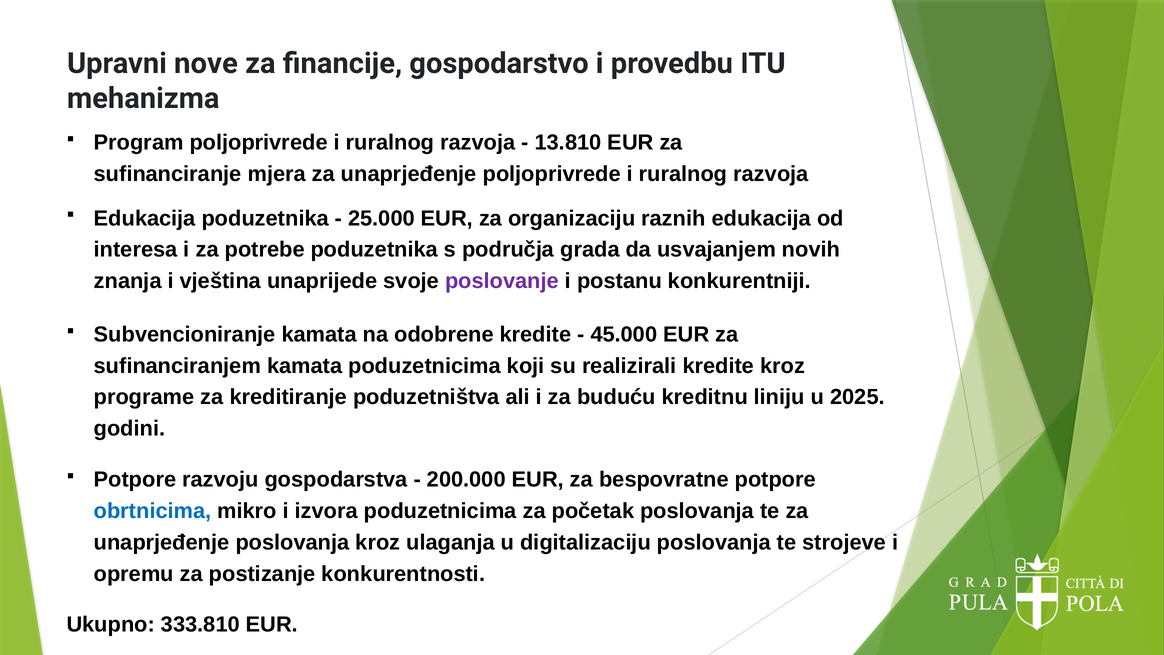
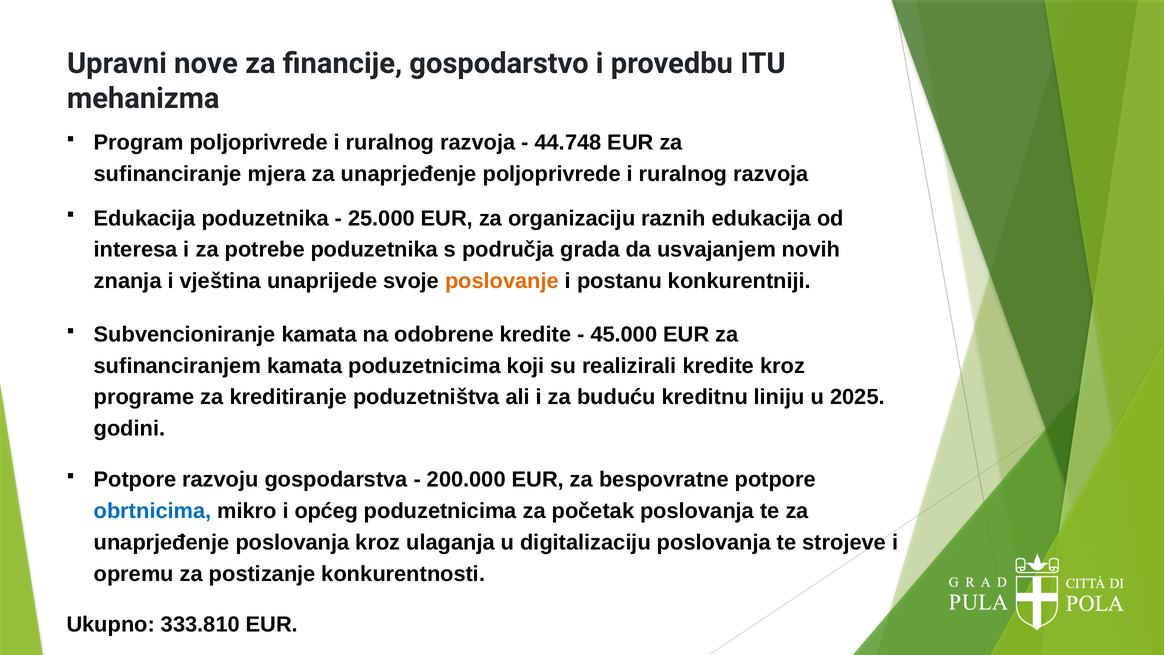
13.810: 13.810 -> 44.748
poslovanje colour: purple -> orange
izvora: izvora -> općeg
